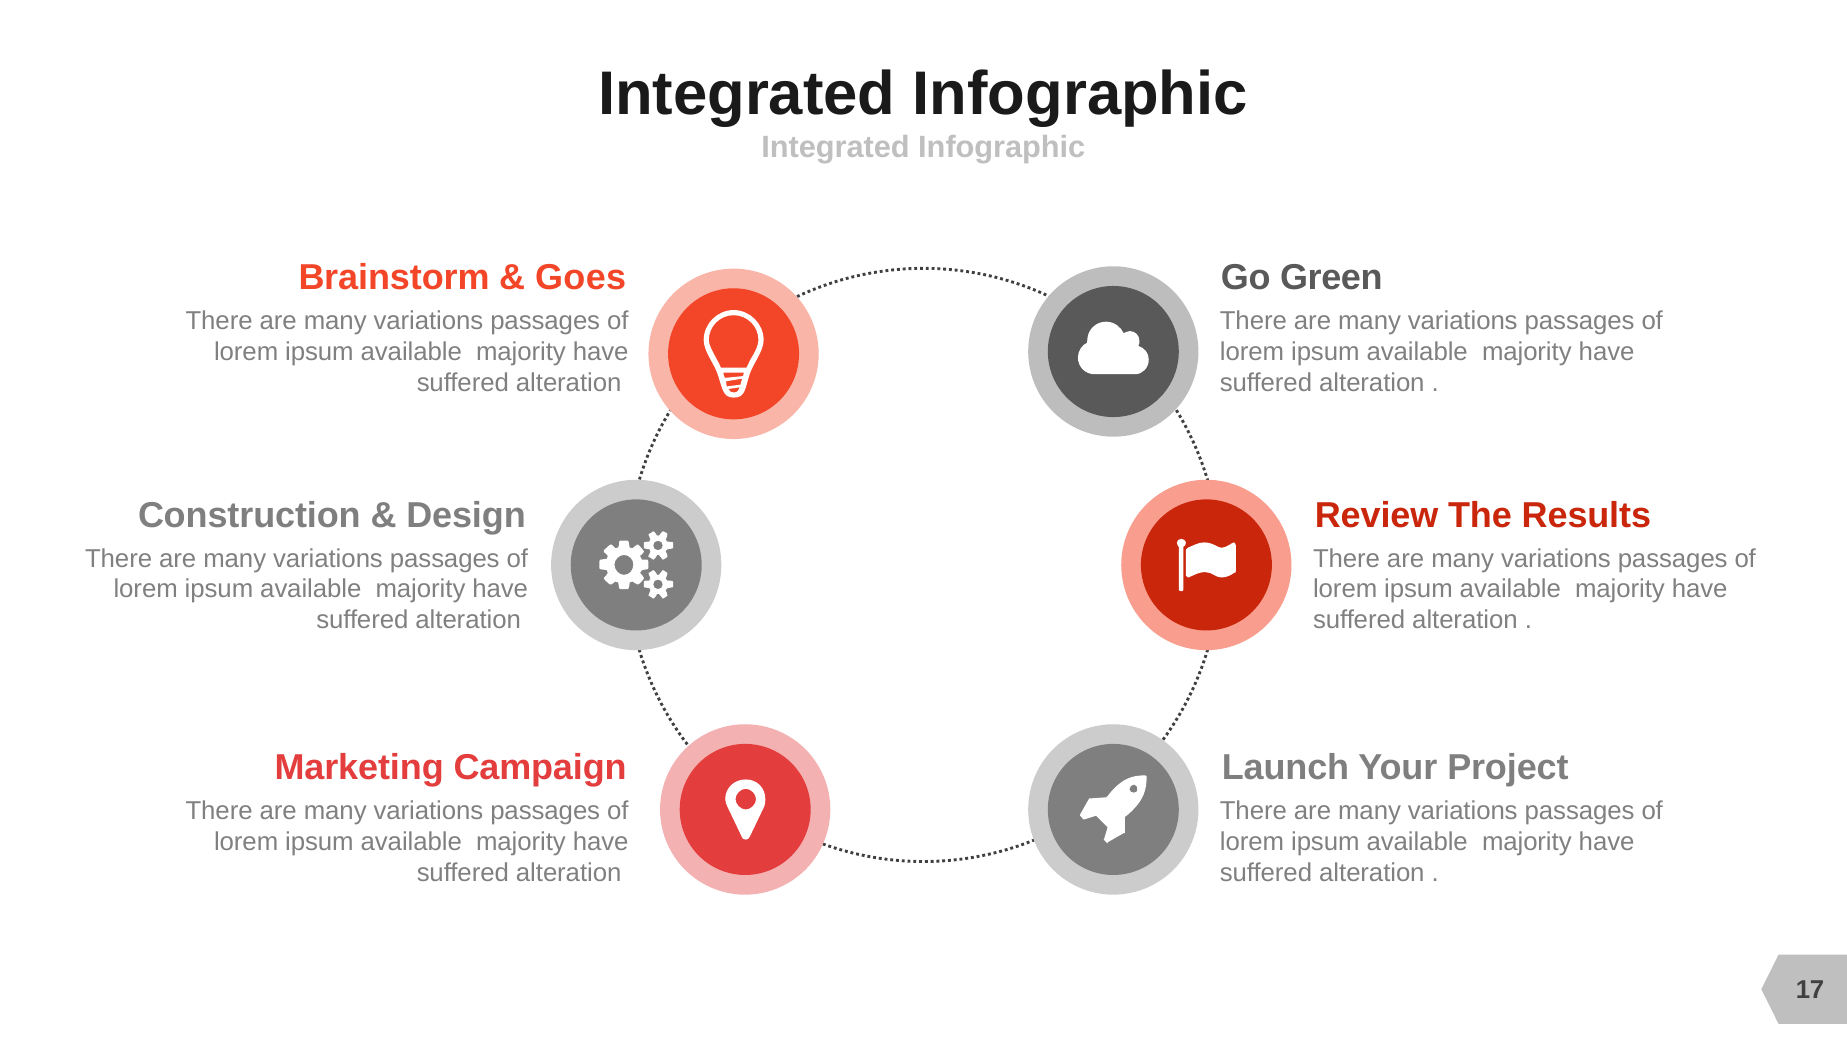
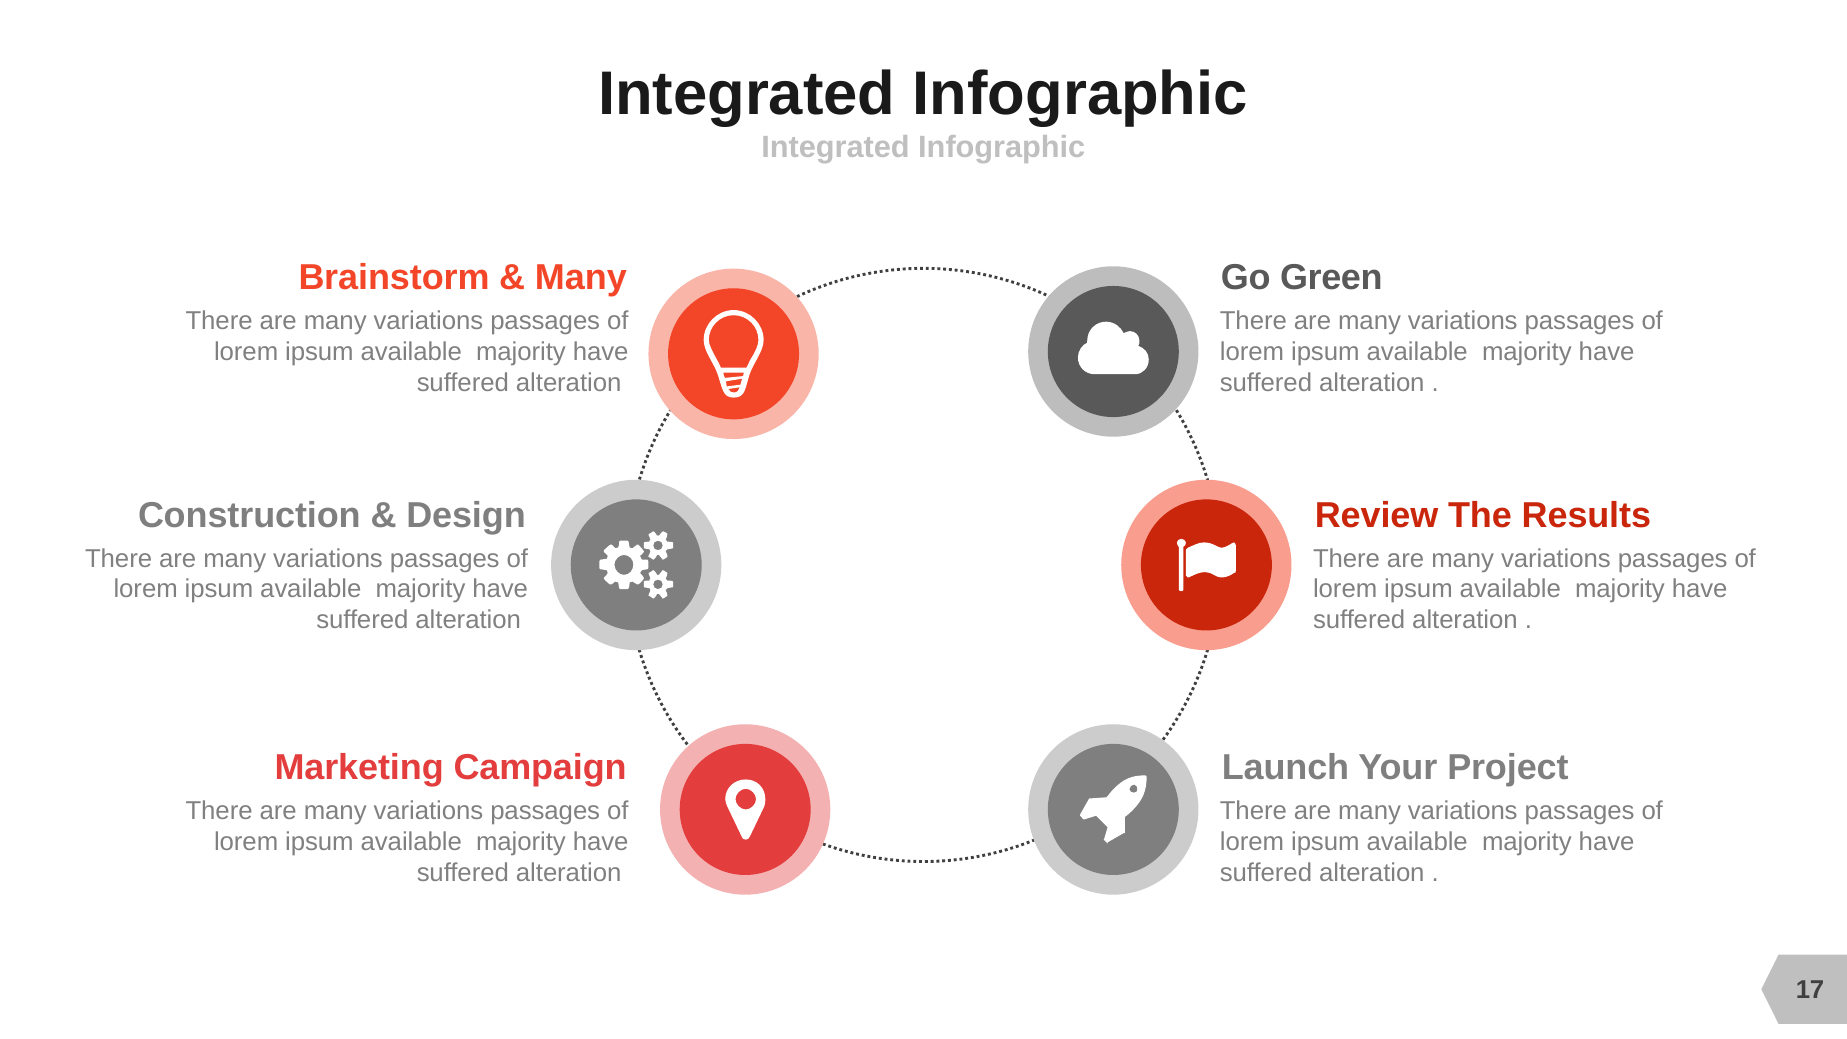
Goes at (581, 278): Goes -> Many
